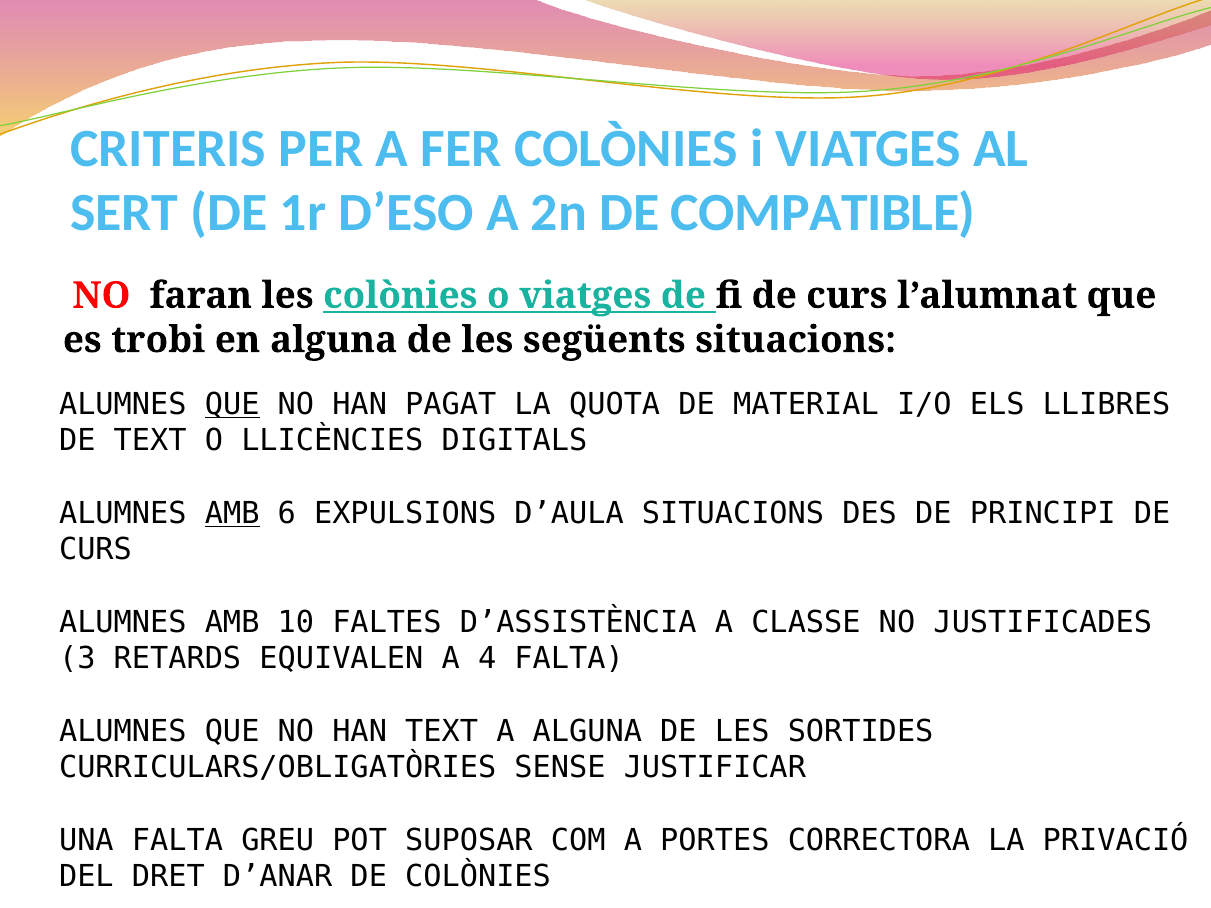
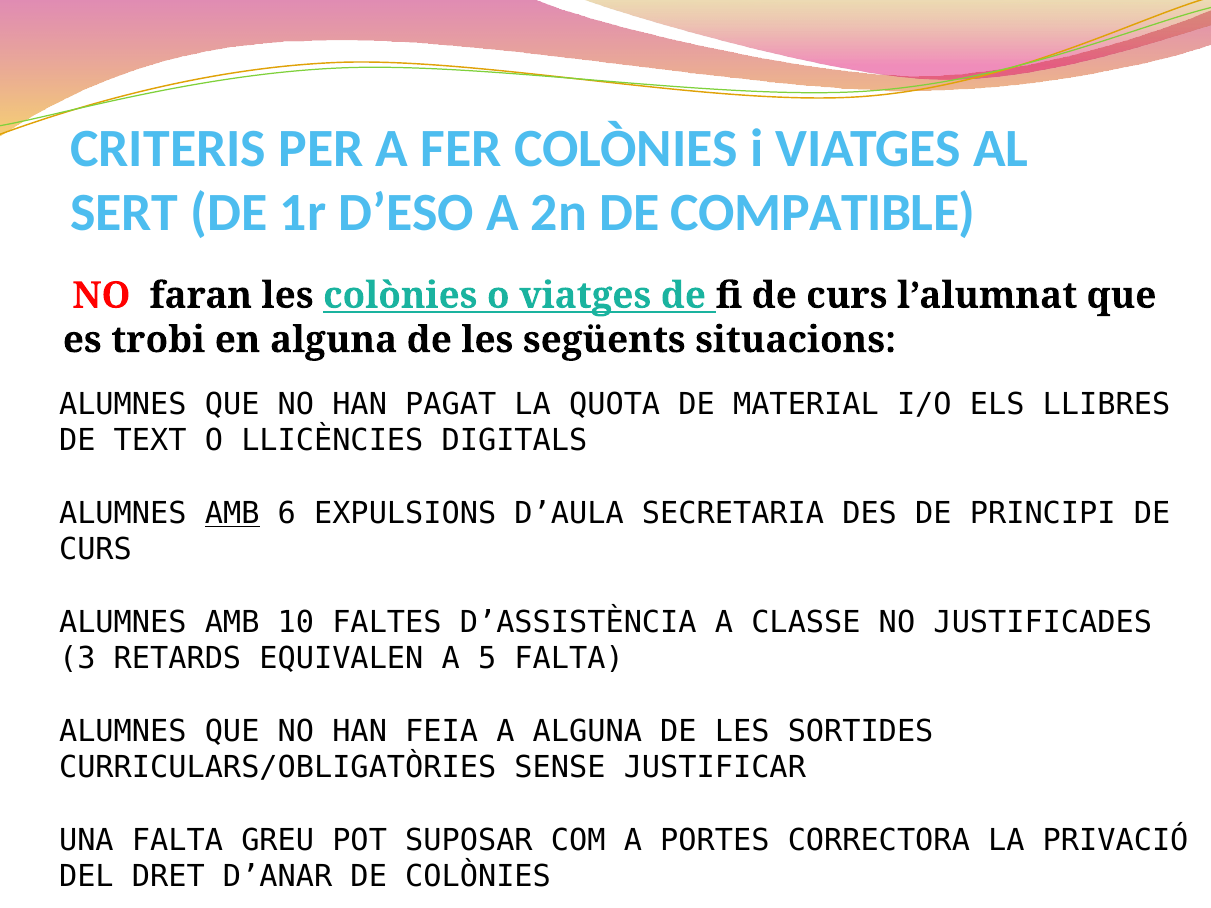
QUE at (232, 405) underline: present -> none
D’AULA SITUACIONS: SITUACIONS -> SECRETARIA
4: 4 -> 5
HAN TEXT: TEXT -> FEIA
